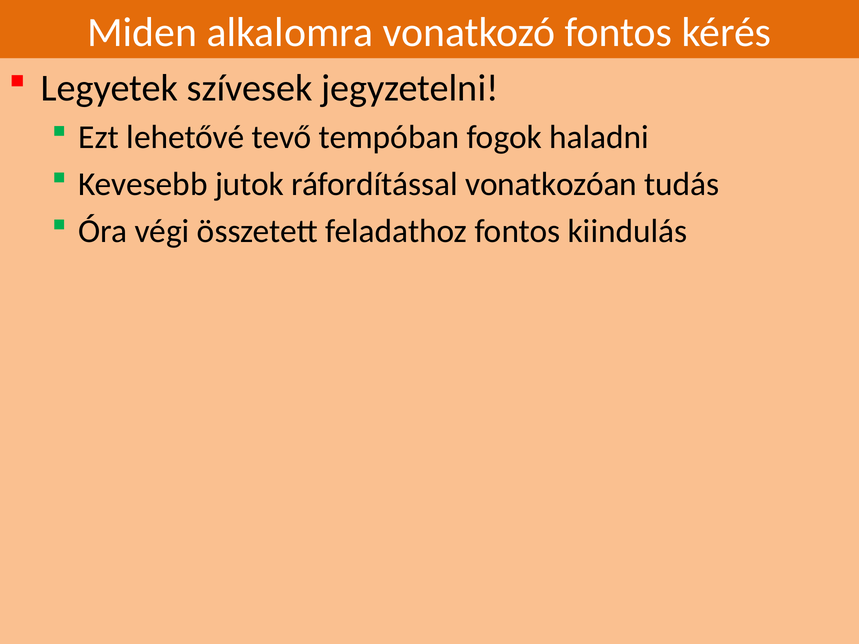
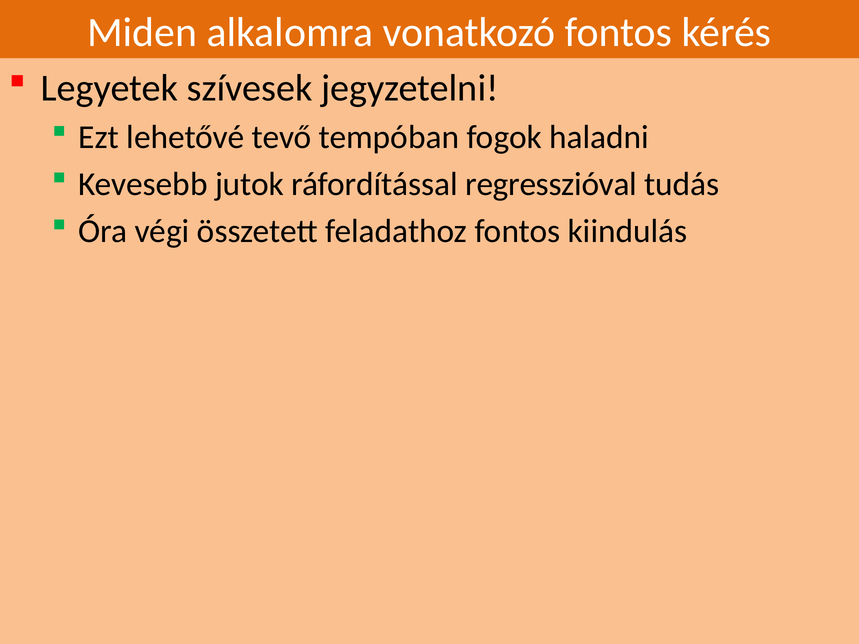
vonatkozóan: vonatkozóan -> regresszióval
